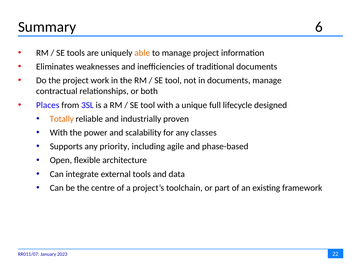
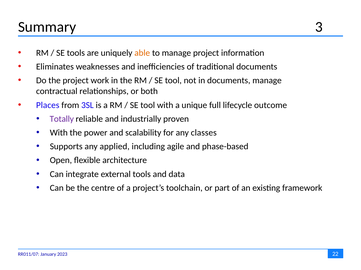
6: 6 -> 3
designed: designed -> outcome
Totally colour: orange -> purple
priority: priority -> applied
